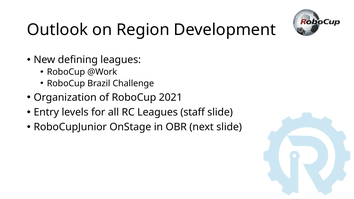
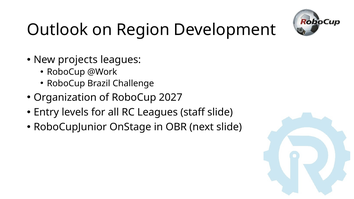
defining: defining -> projects
2021: 2021 -> 2027
